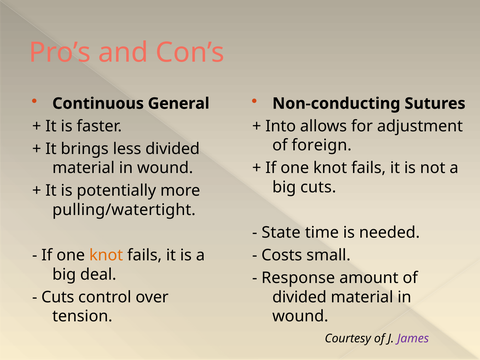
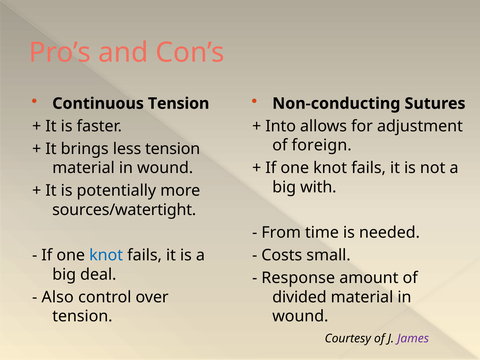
Continuous General: General -> Tension
less divided: divided -> tension
big cuts: cuts -> with
pulling/watertight: pulling/watertight -> sources/watertight
State: State -> From
knot at (106, 255) colour: orange -> blue
Cuts at (58, 297): Cuts -> Also
